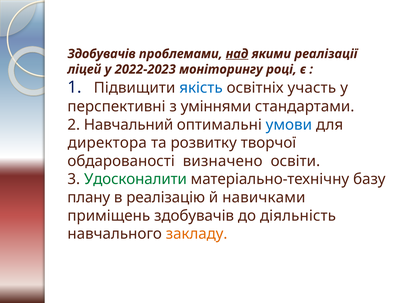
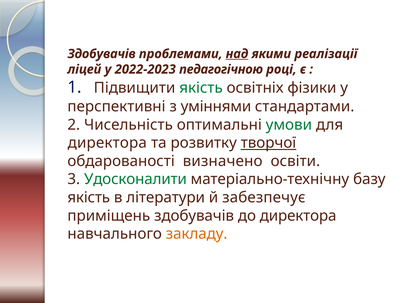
моніторингу: моніторингу -> педагогічною
якість at (201, 88) colour: blue -> green
участь: участь -> фізики
Навчальний: Навчальний -> Чисельність
умови colour: blue -> green
творчої underline: none -> present
плану at (89, 198): плану -> якість
реалізацію: реалізацію -> літератури
навичками: навичками -> забезпечує
до діяльність: діяльність -> директора
